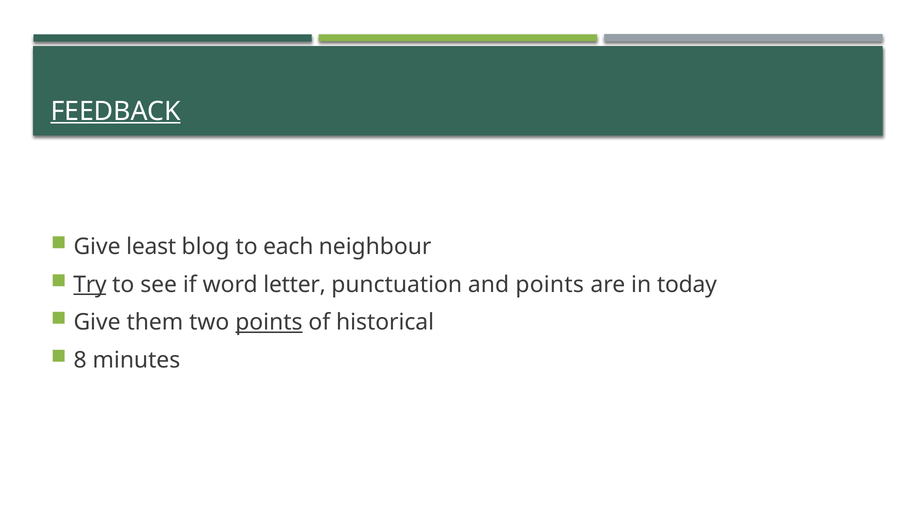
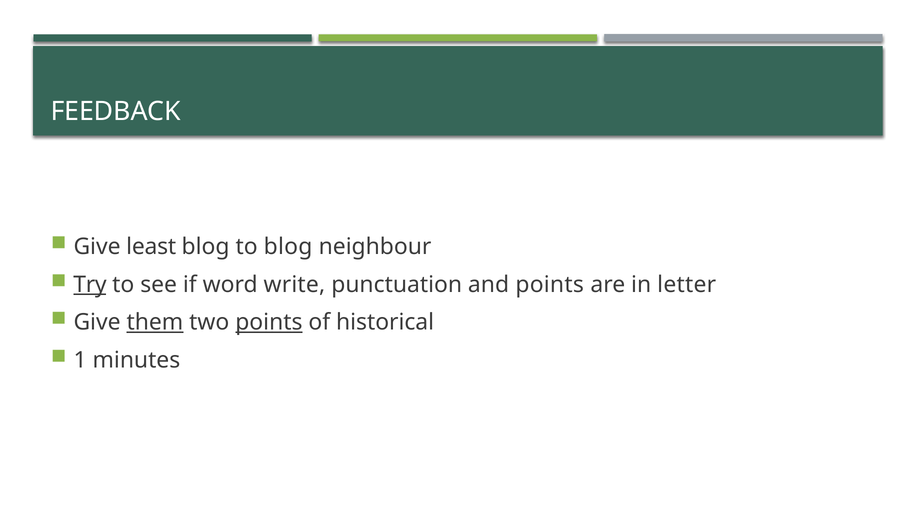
FEEDBACK underline: present -> none
to each: each -> blog
letter: letter -> write
today: today -> letter
them underline: none -> present
8: 8 -> 1
